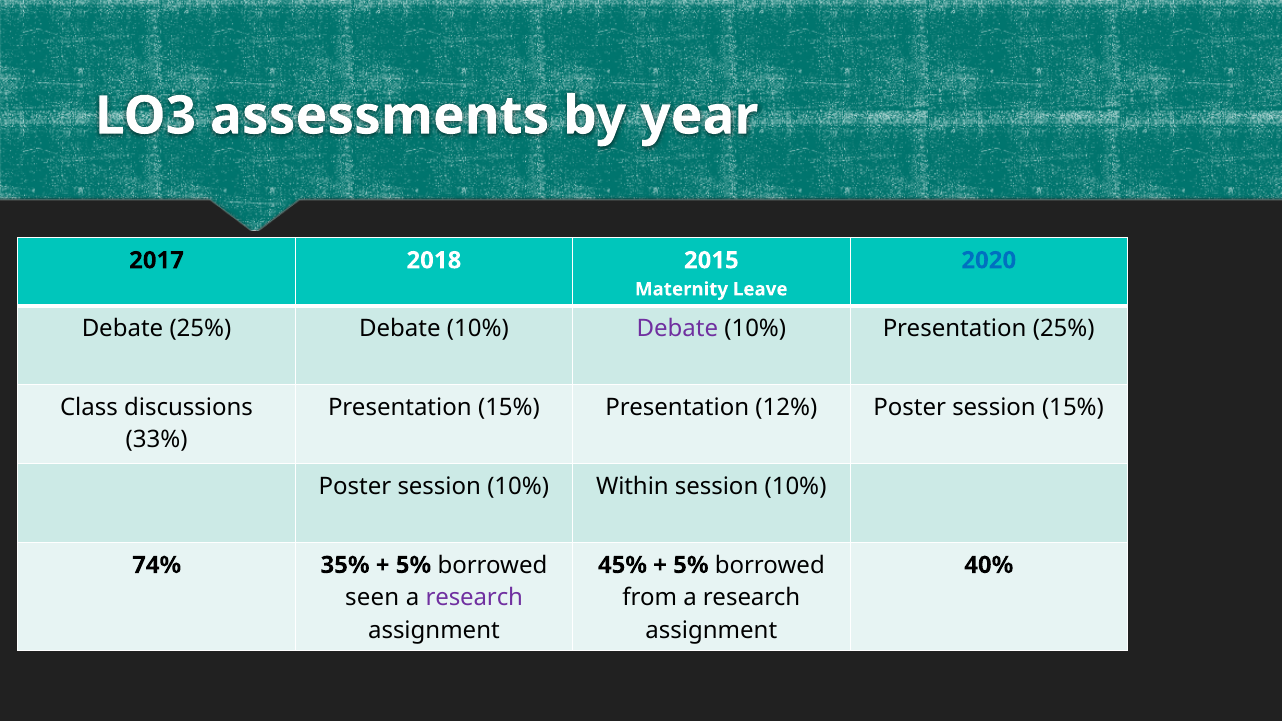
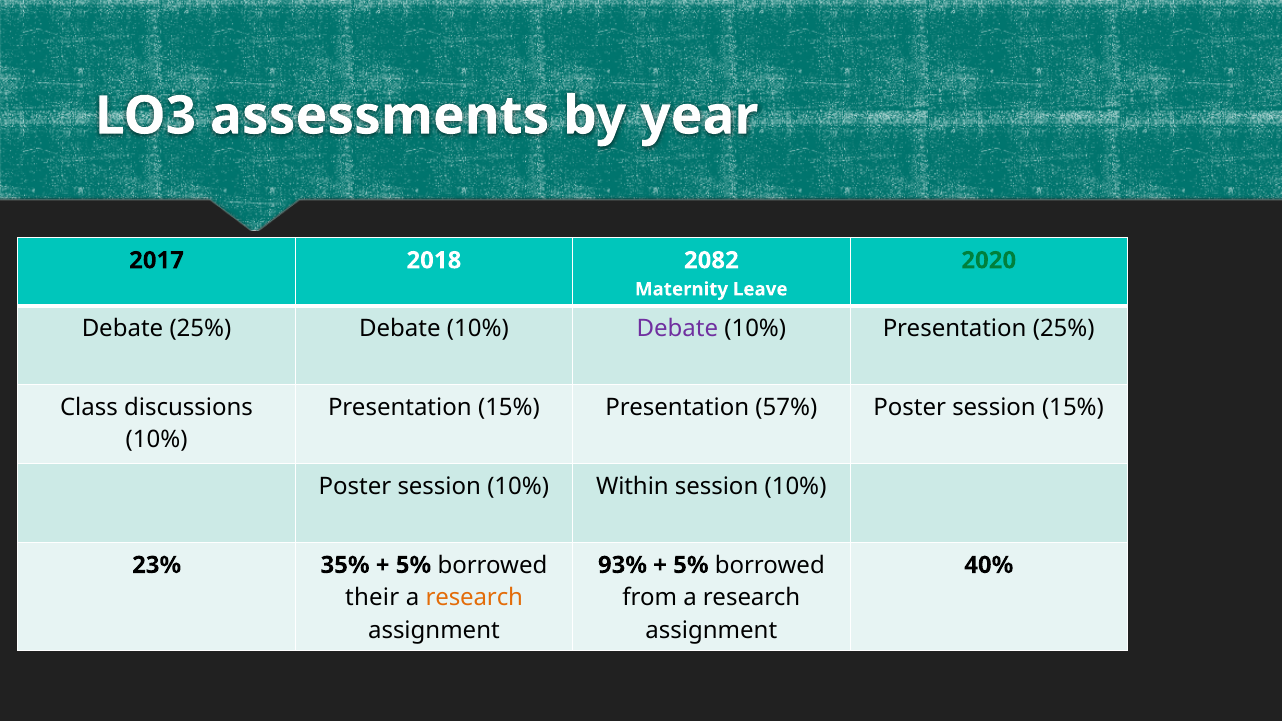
2015: 2015 -> 2082
2020 colour: blue -> green
12%: 12% -> 57%
33% at (157, 440): 33% -> 10%
74%: 74% -> 23%
45%: 45% -> 93%
seen: seen -> their
research at (474, 598) colour: purple -> orange
